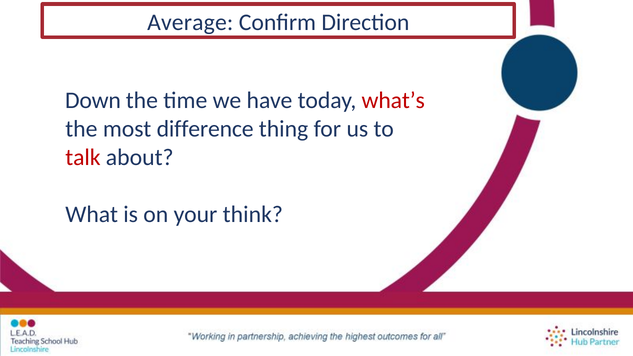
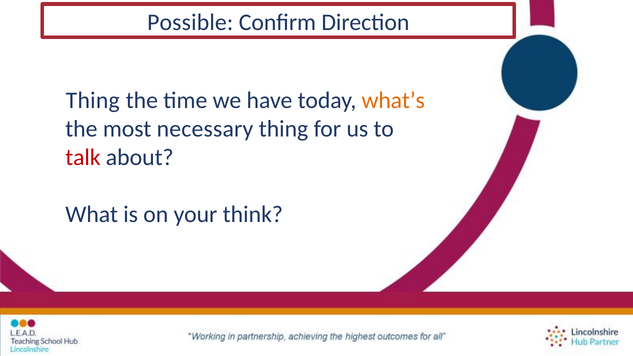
Average: Average -> Possible
Down at (93, 101): Down -> Thing
what’s colour: red -> orange
difference: difference -> necessary
